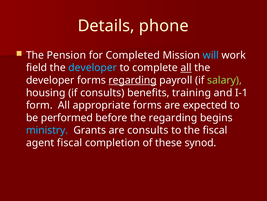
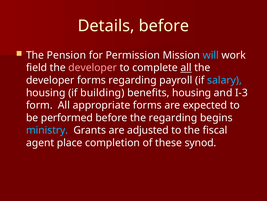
Details phone: phone -> before
Completed: Completed -> Permission
developer at (93, 67) colour: light blue -> pink
regarding at (133, 80) underline: present -> none
salary colour: light green -> light blue
if consults: consults -> building
benefits training: training -> housing
I-1: I-1 -> I-3
are consults: consults -> adjusted
agent fiscal: fiscal -> place
